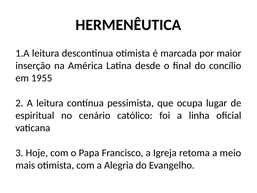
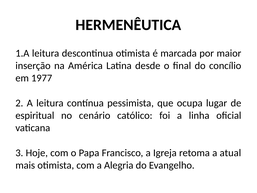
1955: 1955 -> 1977
meio: meio -> atual
